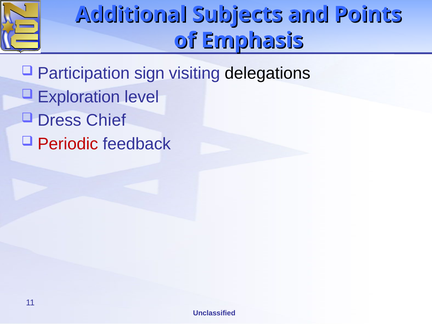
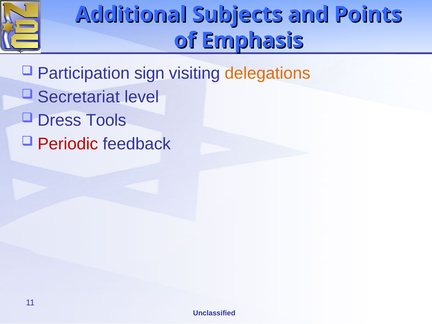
delegations colour: black -> orange
Exploration: Exploration -> Secretariat
Chief: Chief -> Tools
